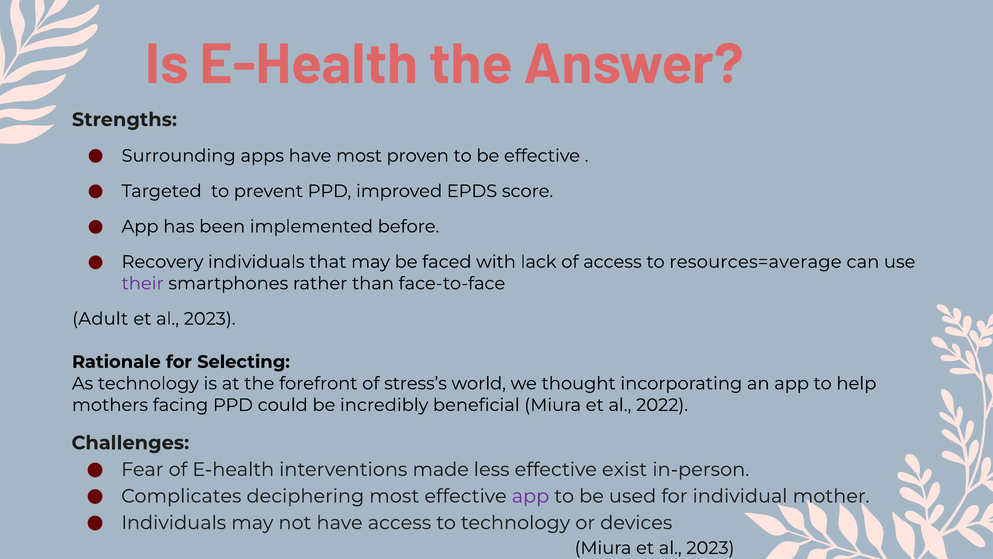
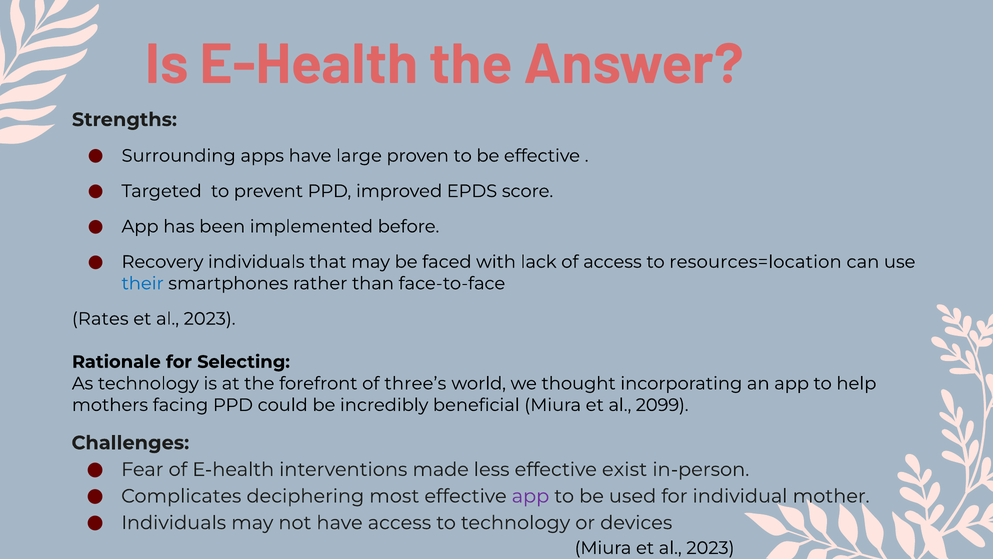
have most: most -> large
resources=average: resources=average -> resources=location
their colour: purple -> blue
Adult: Adult -> Rates
stress’s: stress’s -> three’s
2022: 2022 -> 2099
